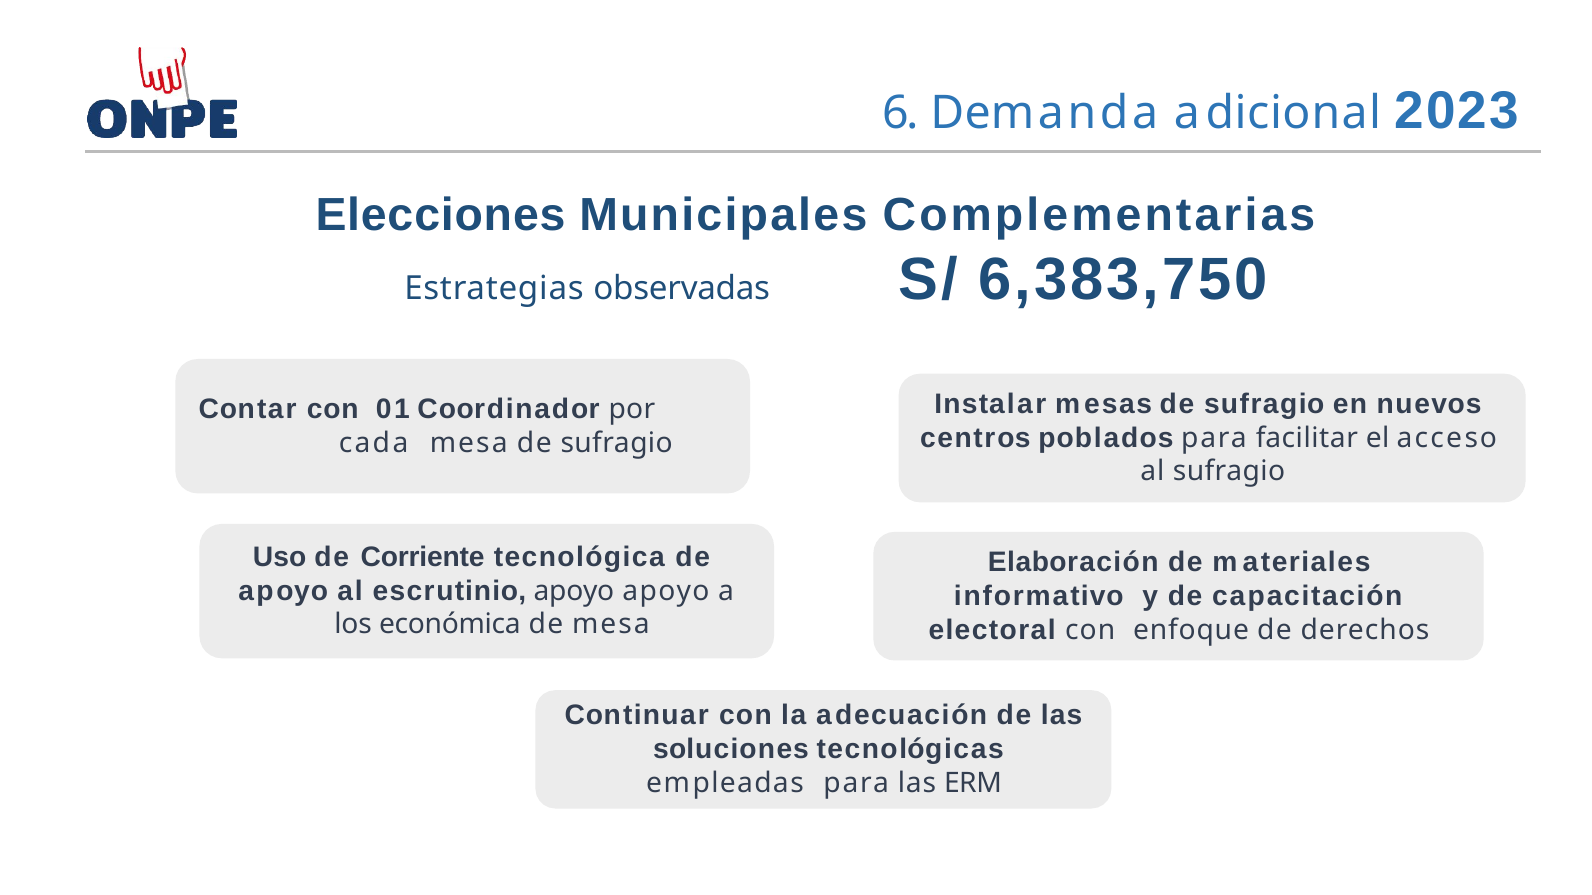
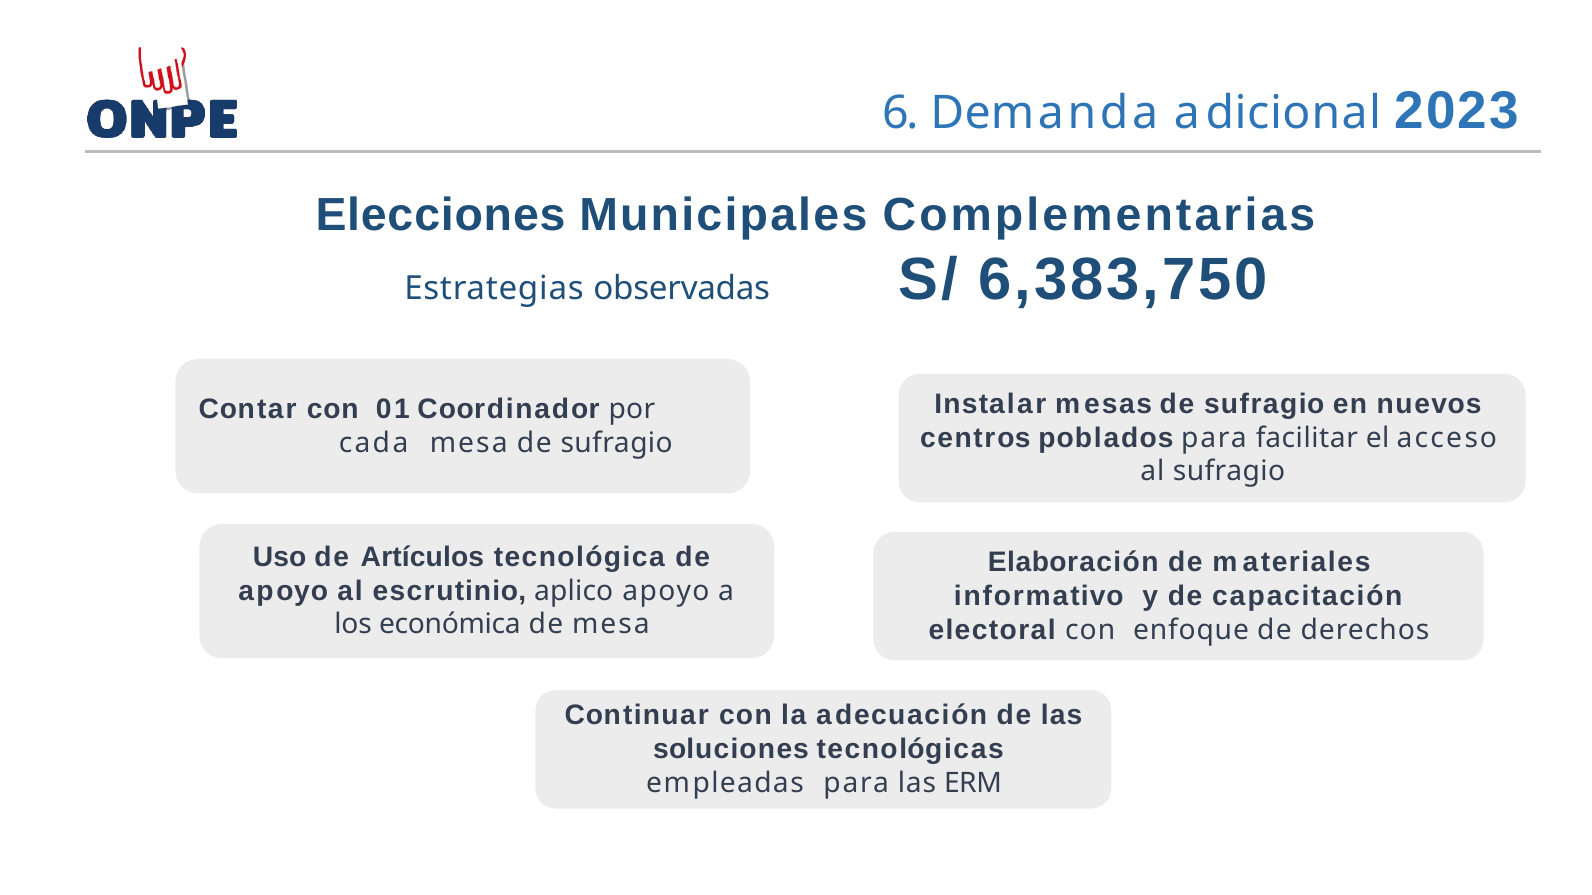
Corriente: Corriente -> Artículos
escrutinio apoyo: apoyo -> aplico
